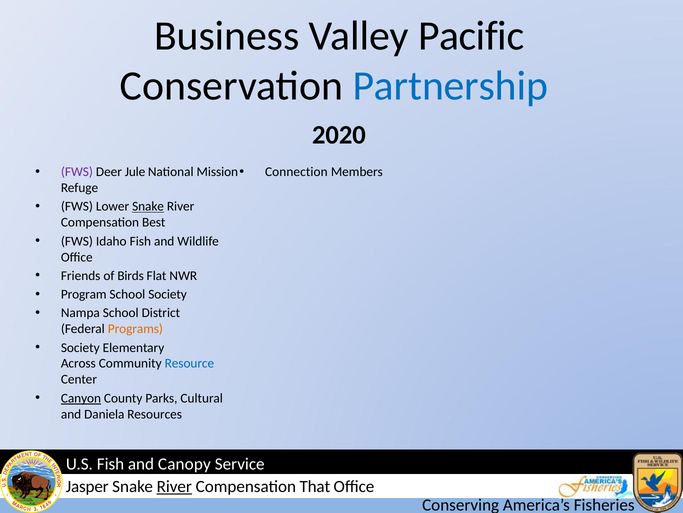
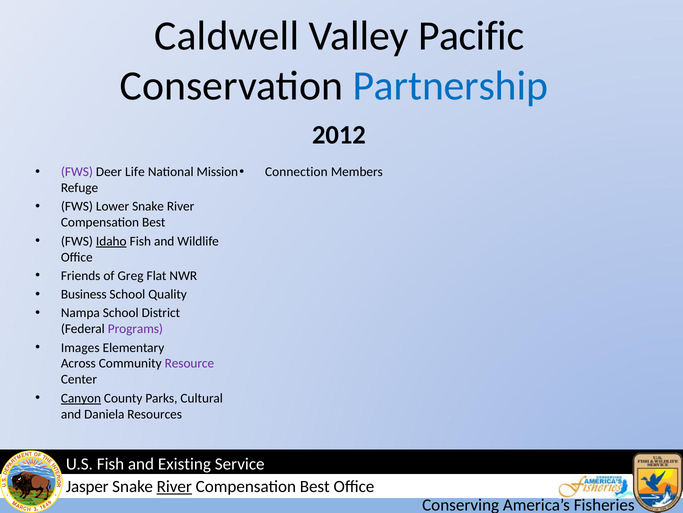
Business: Business -> Caldwell
2020: 2020 -> 2012
Jule: Jule -> Life
Snake at (148, 206) underline: present -> none
Idaho underline: none -> present
Birds: Birds -> Greg
Program: Program -> Business
School Society: Society -> Quality
Programs colour: orange -> purple
Society at (80, 347): Society -> Images
Resource colour: blue -> purple
Canopy: Canopy -> Existing
That at (315, 486): That -> Best
